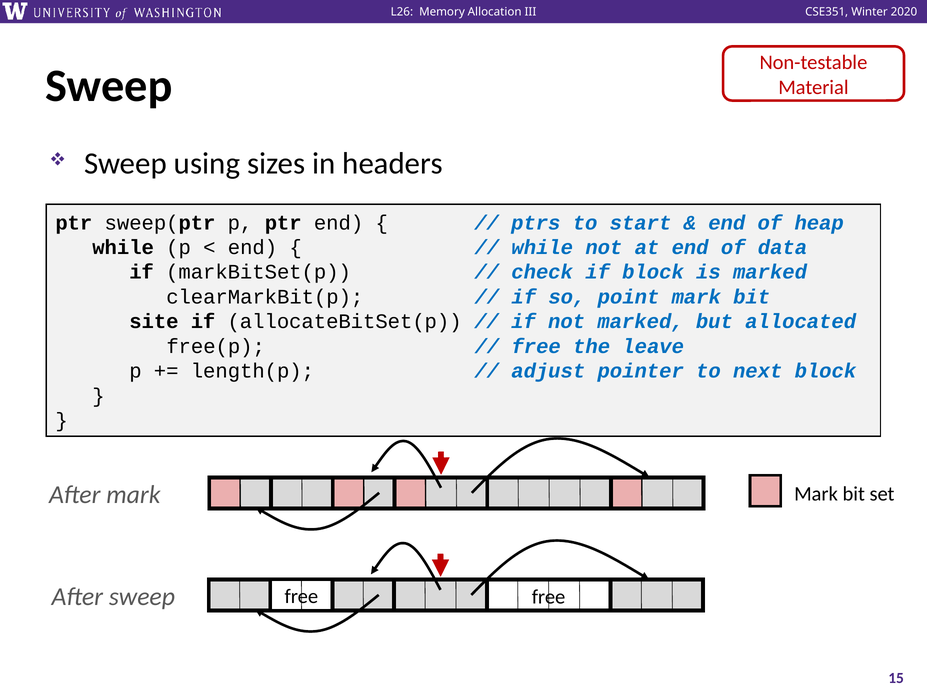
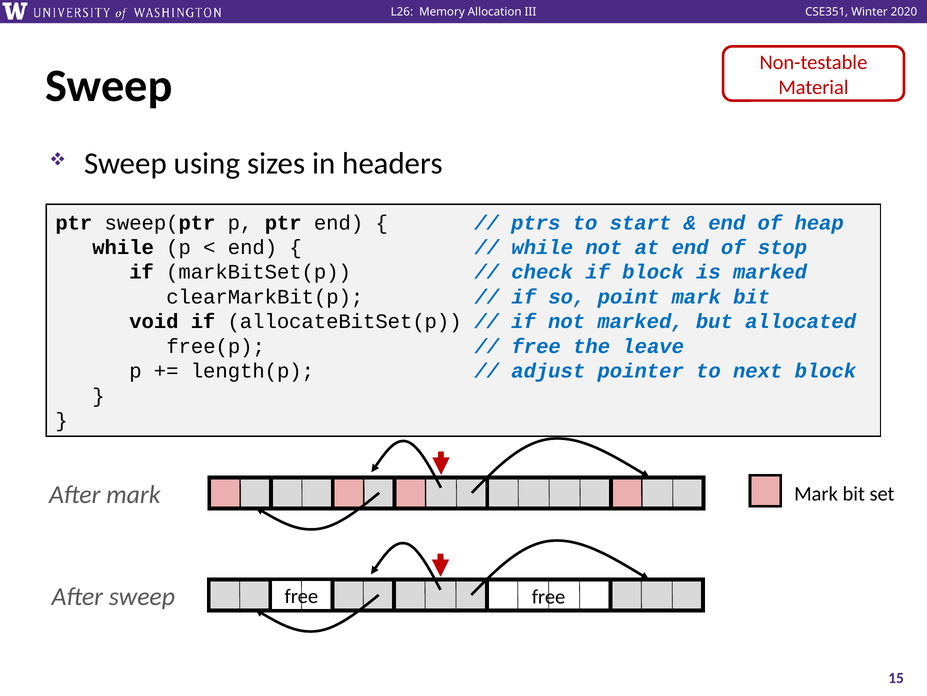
data: data -> stop
site: site -> void
